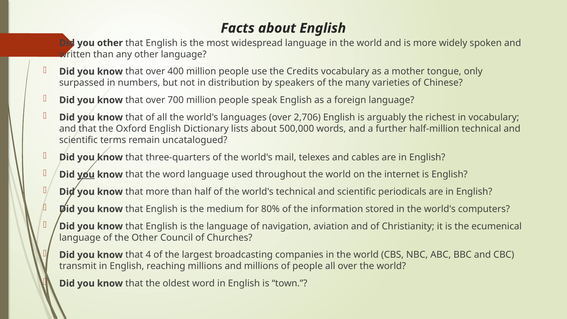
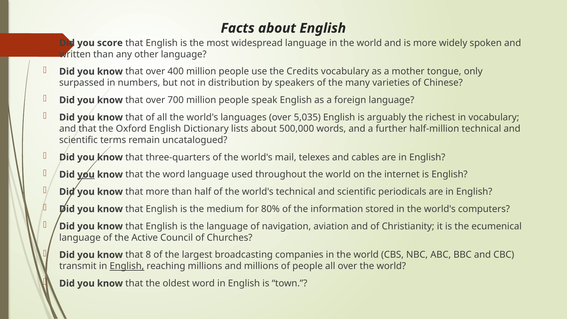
you other: other -> score
2,706: 2,706 -> 5,035
the Other: Other -> Active
4: 4 -> 8
English at (127, 266) underline: none -> present
